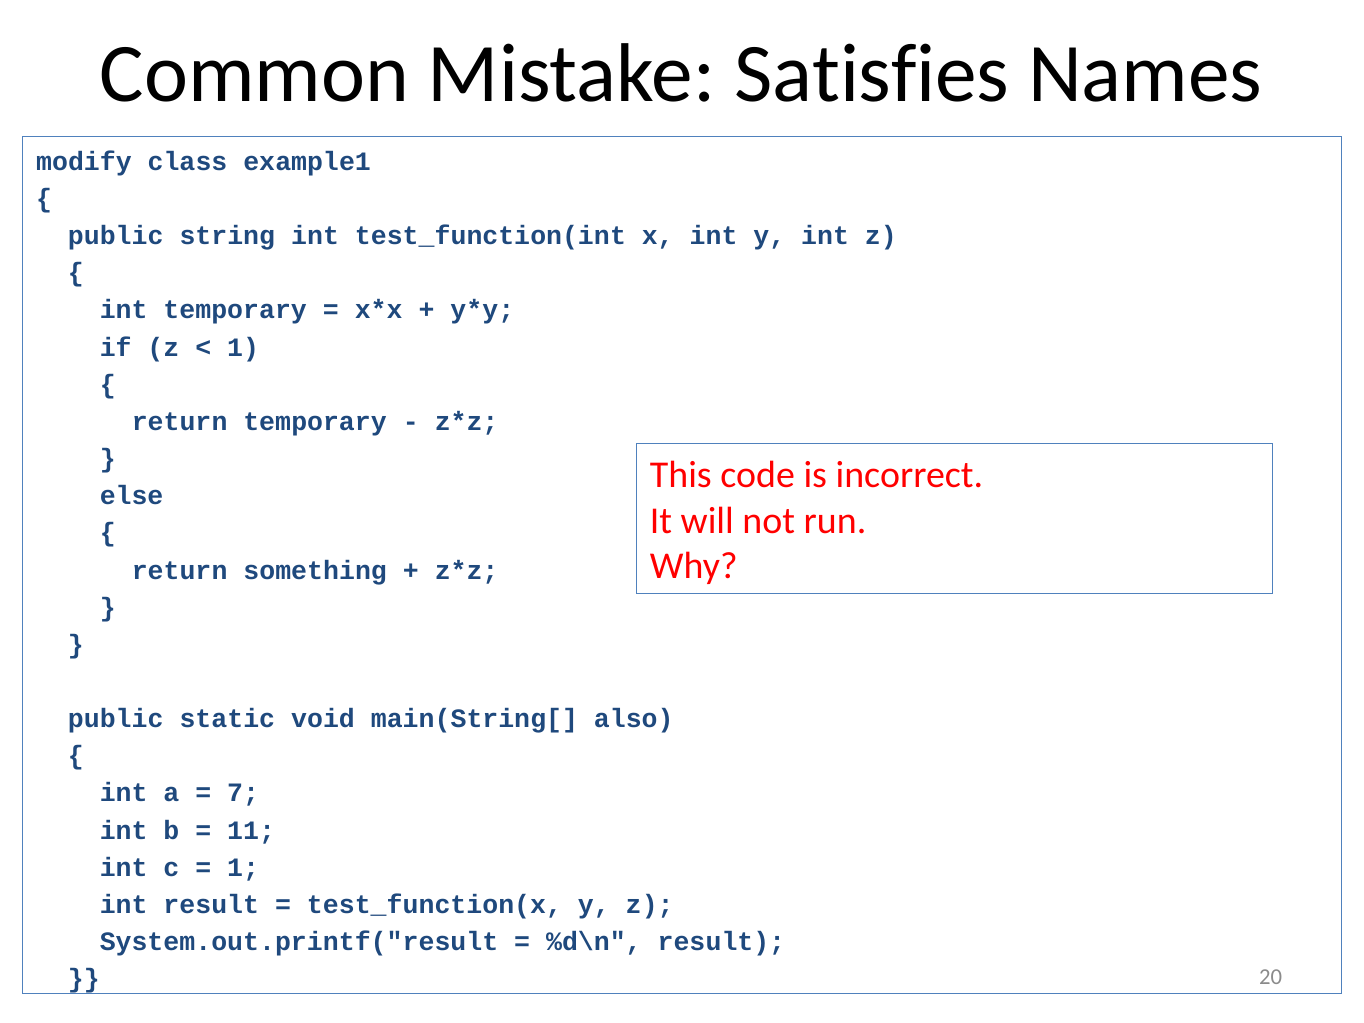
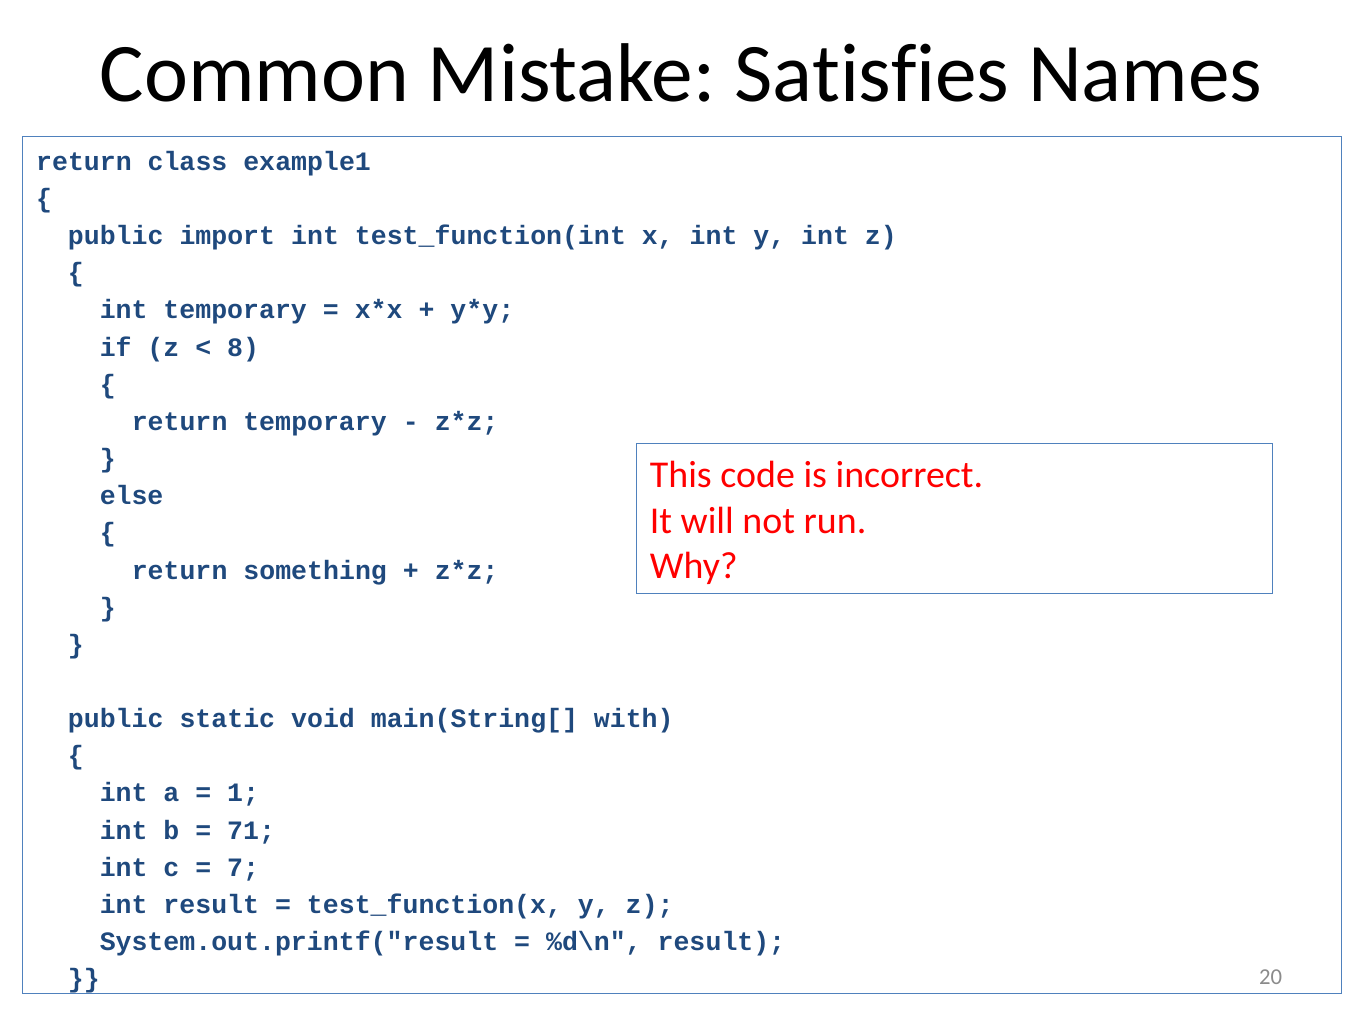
modify at (84, 161): modify -> return
string: string -> import
1 at (243, 347): 1 -> 8
also: also -> with
7: 7 -> 1
11: 11 -> 71
1 at (243, 868): 1 -> 7
